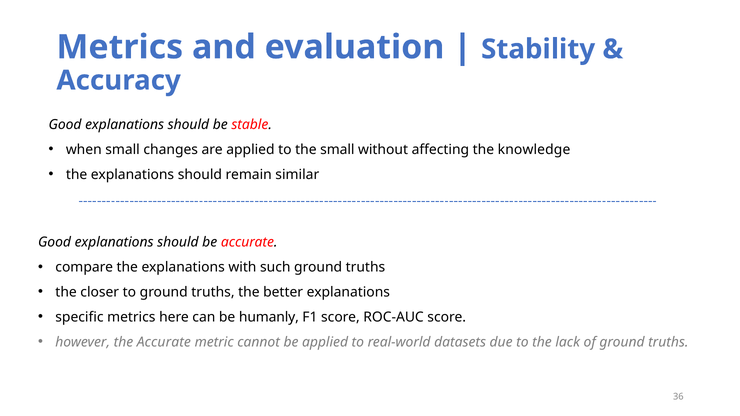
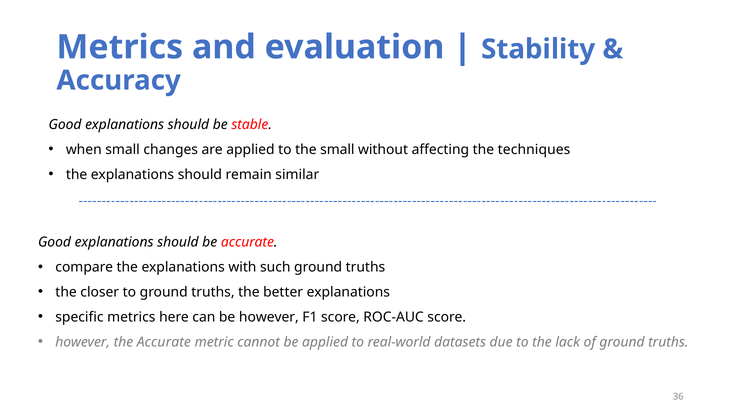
knowledge: knowledge -> techniques
be humanly: humanly -> however
